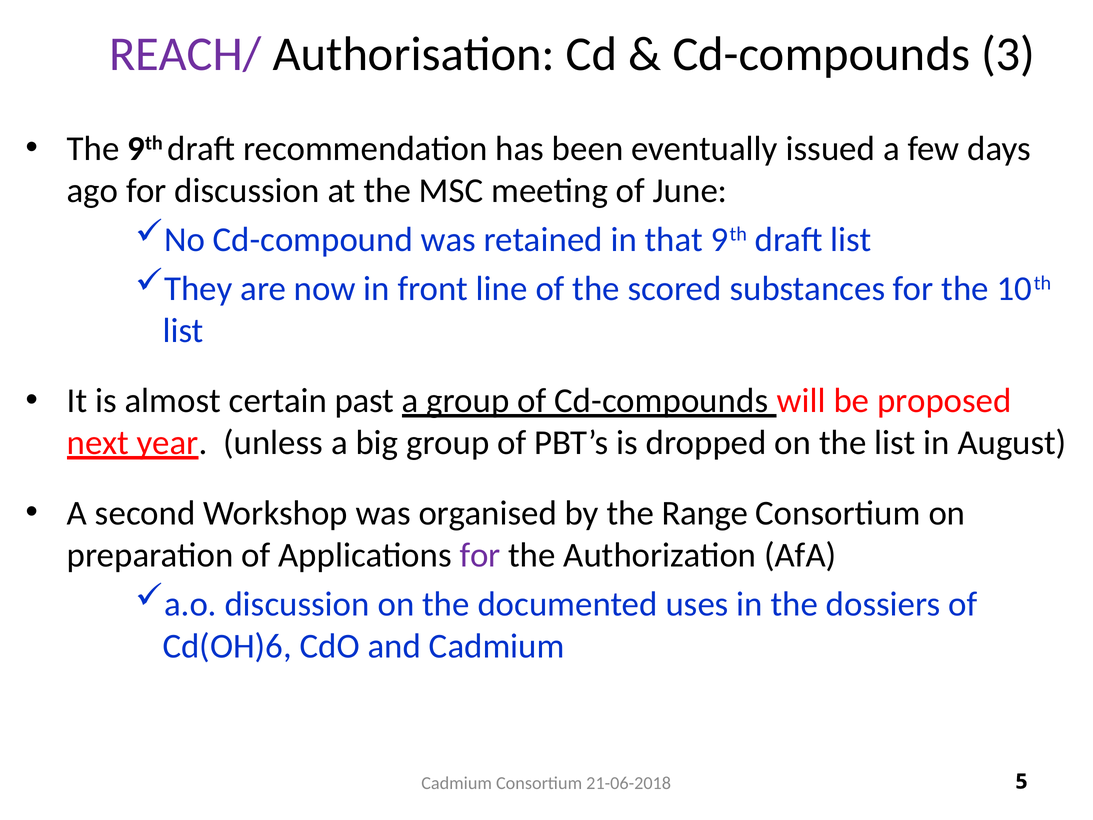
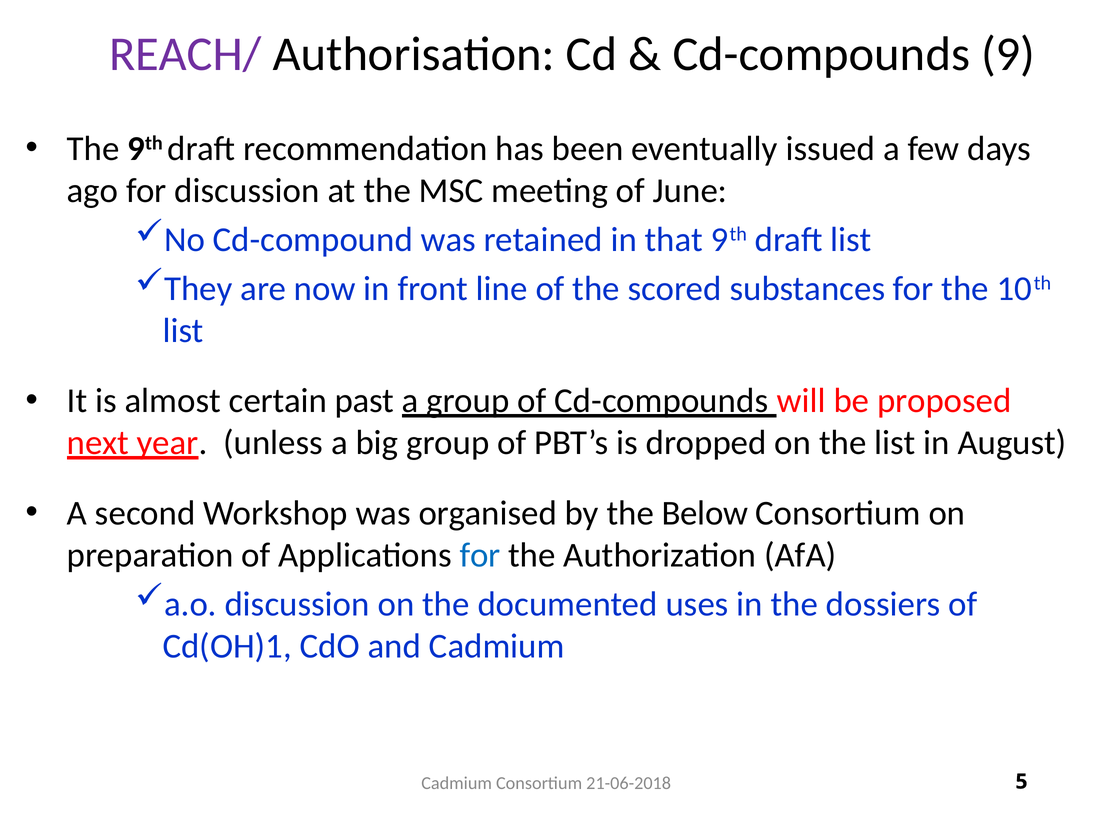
3: 3 -> 9
Range: Range -> Below
for at (480, 555) colour: purple -> blue
Cd(OH)6: Cd(OH)6 -> Cd(OH)1
